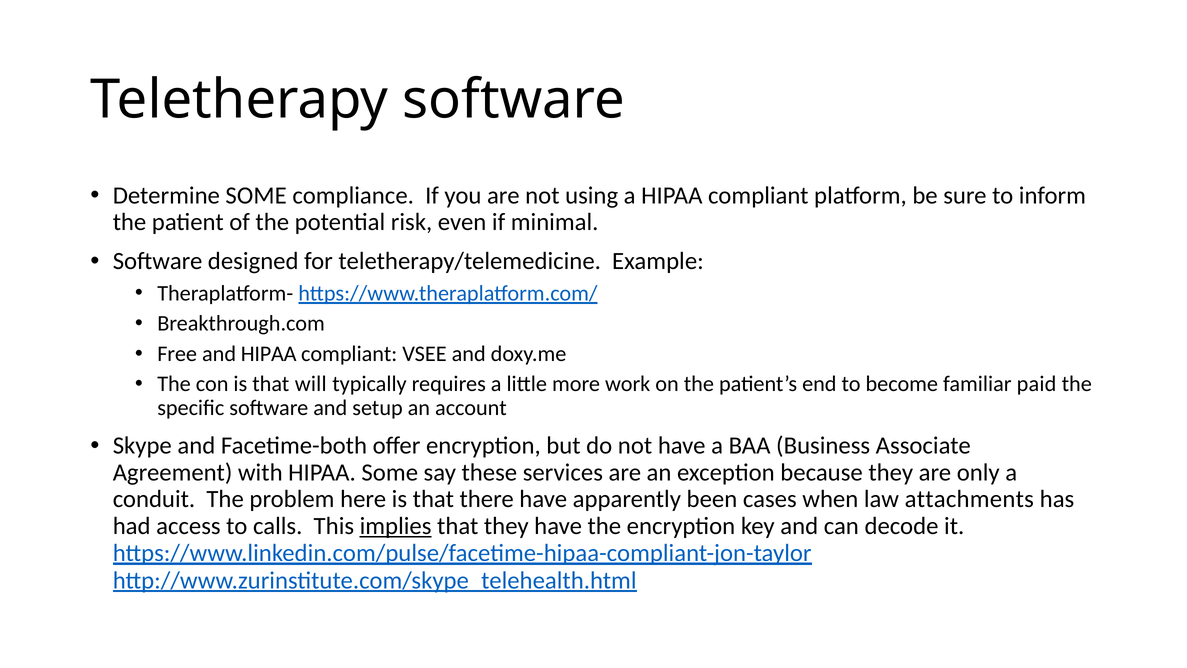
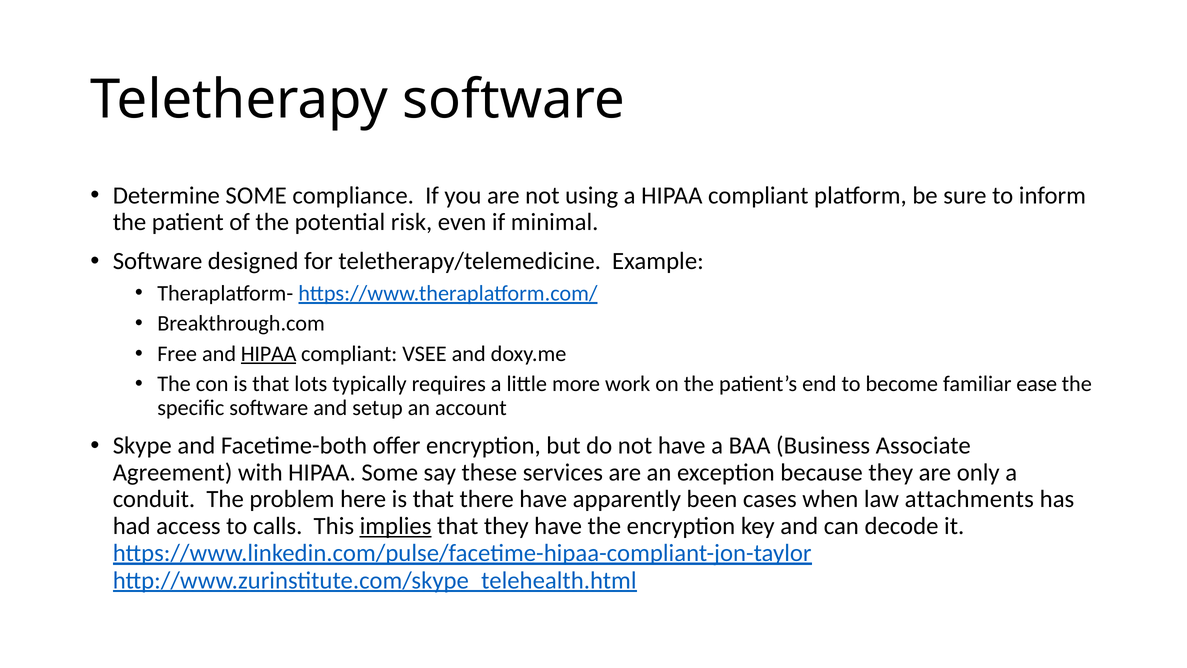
HIPAA at (269, 354) underline: none -> present
will: will -> lots
paid: paid -> ease
